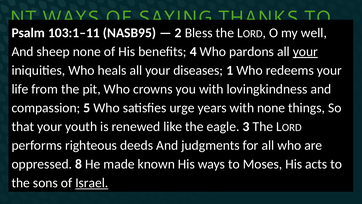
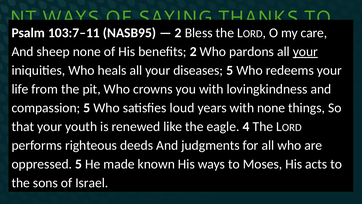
103:1–11: 103:1–11 -> 103:7–11
well: well -> care
benefits 4: 4 -> 2
1 at (230, 70): 1 -> 5
urge: urge -> loud
eagle 3: 3 -> 4
oppressed 8: 8 -> 5
Israel underline: present -> none
